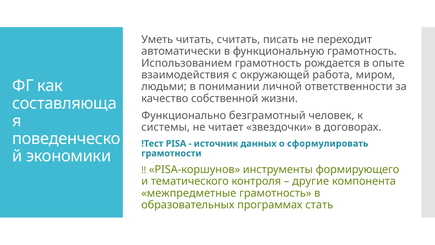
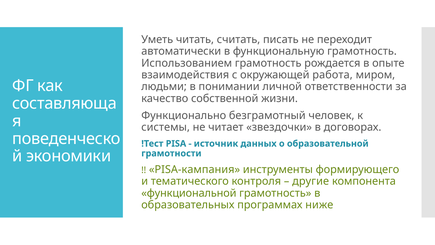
сформулировать: сформулировать -> образовательной
PISA-коршунов: PISA-коршунов -> PISA-кампания
межпредметные: межпредметные -> функциональной
стать: стать -> ниже
